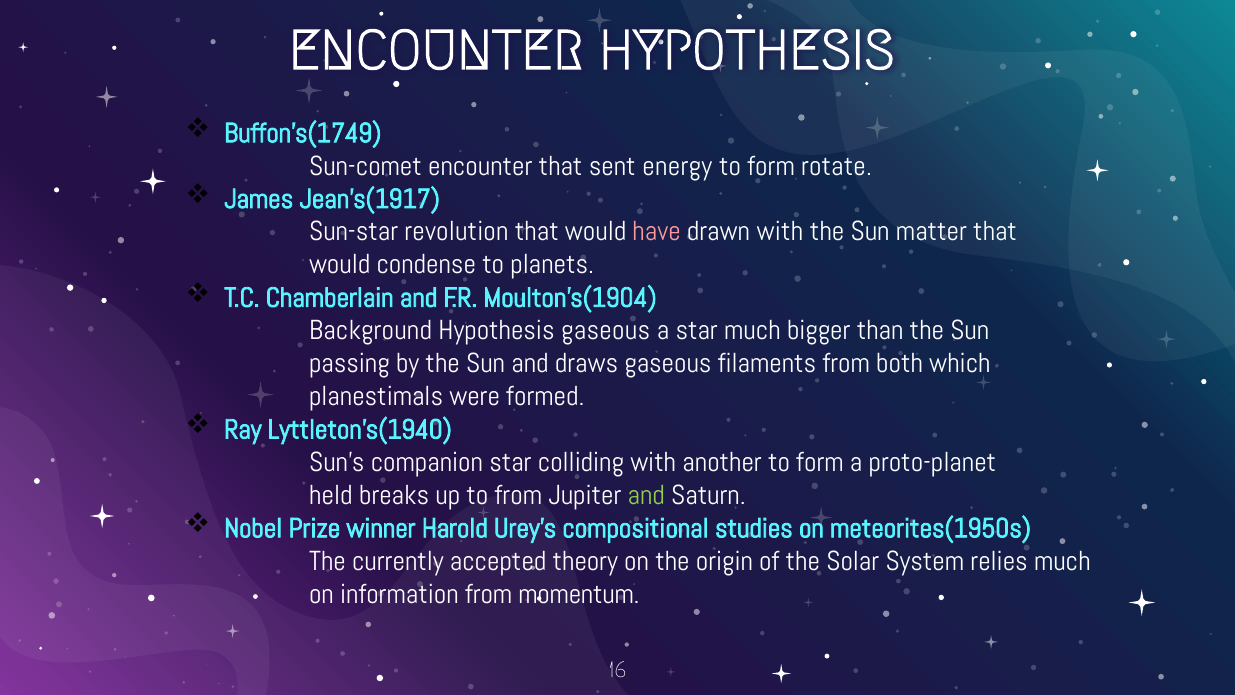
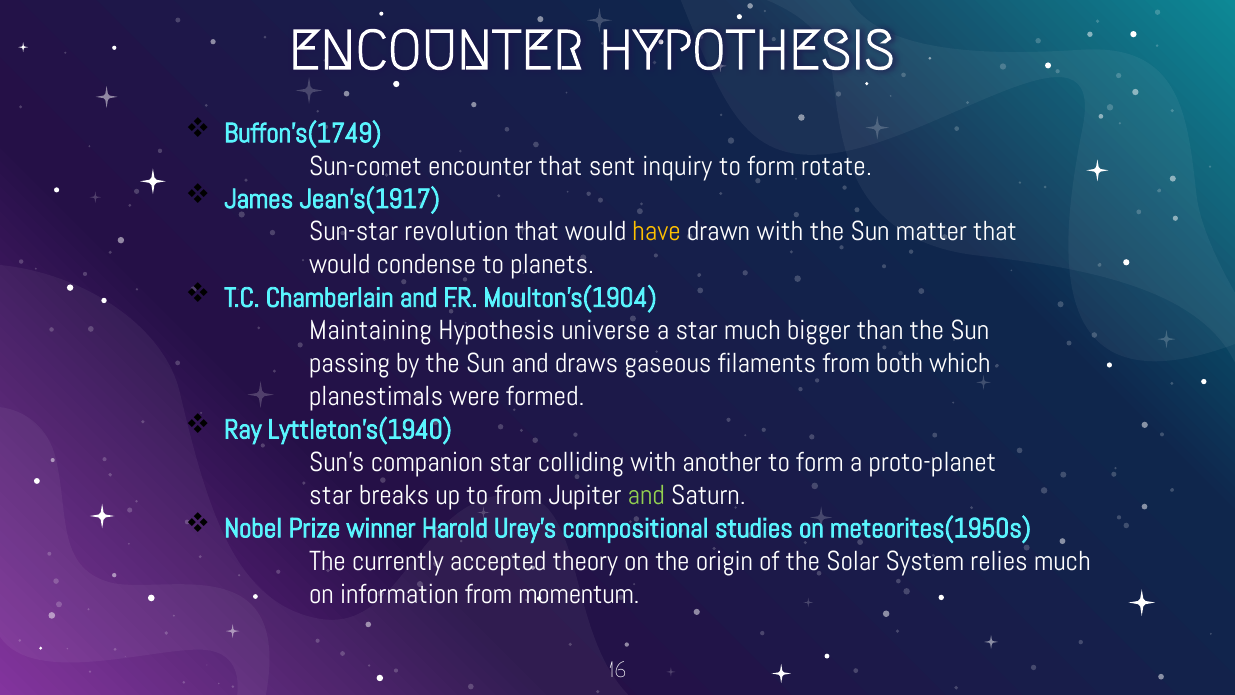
energy: energy -> inquiry
have colour: pink -> yellow
Background: Background -> Maintaining
Hypothesis gaseous: gaseous -> universe
held at (331, 495): held -> star
